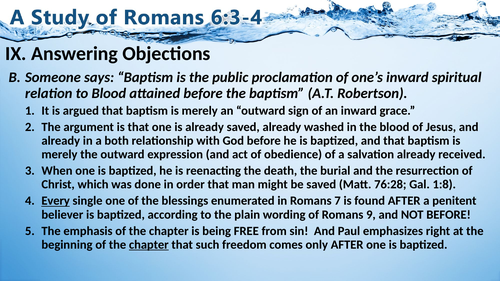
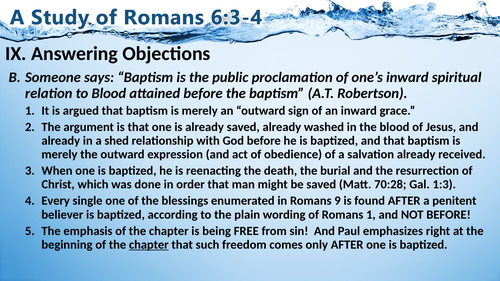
both: both -> shed
76:28: 76:28 -> 70:28
1:8: 1:8 -> 1:3
Every underline: present -> none
7: 7 -> 9
Romans 9: 9 -> 1
